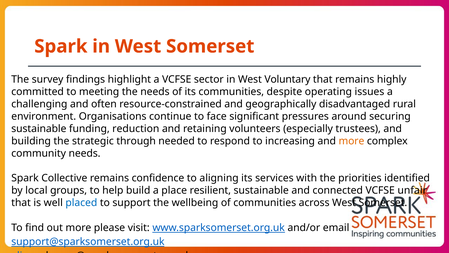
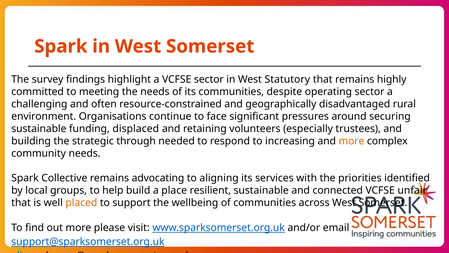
Voluntary: Voluntary -> Statutory
operating issues: issues -> sector
reduction: reduction -> displaced
confidence: confidence -> advocating
placed colour: blue -> orange
